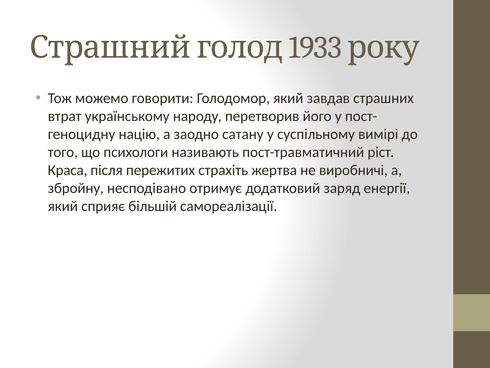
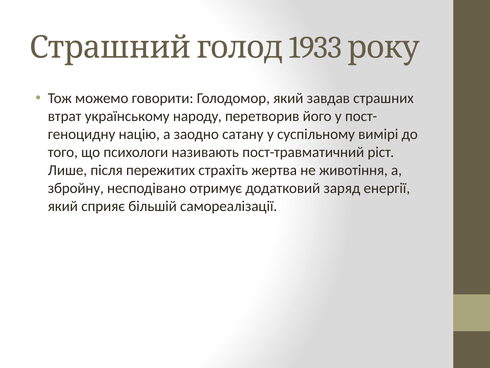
Краса: Краса -> Лише
виробничі: виробничі -> животіння
